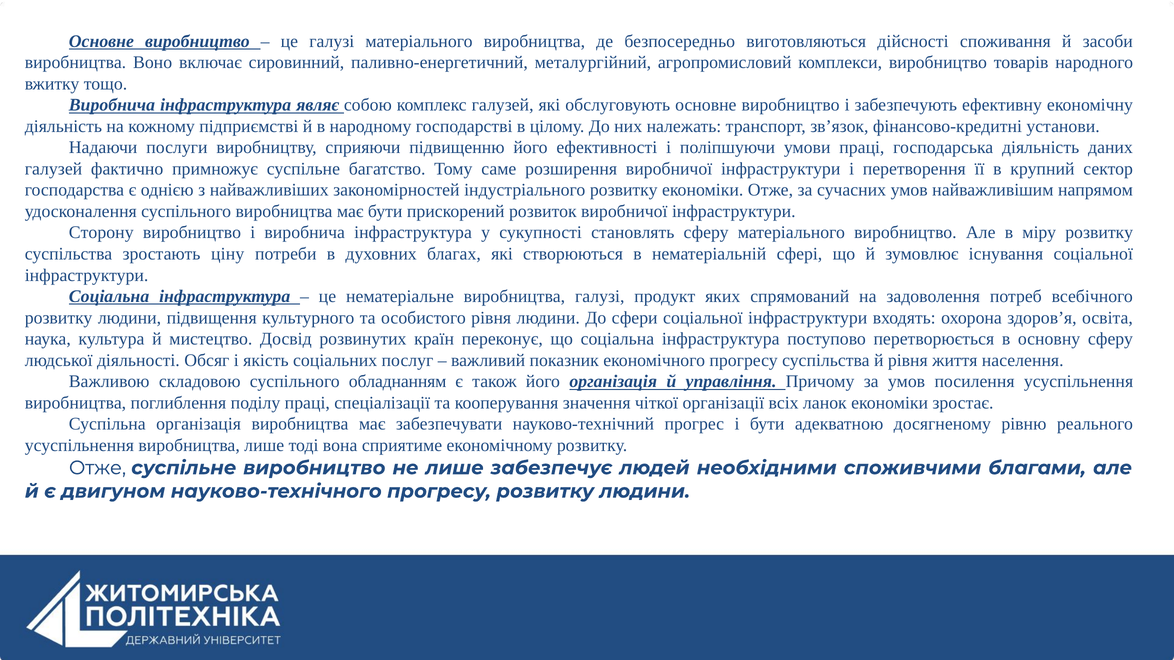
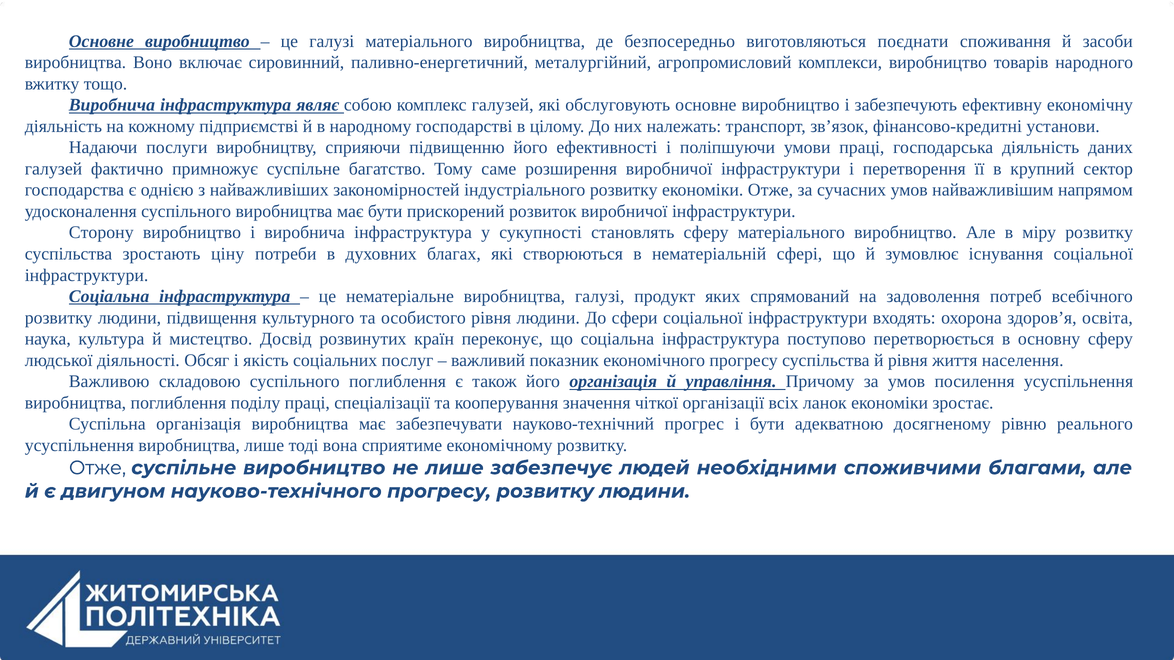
дійсності: дійсності -> поєднати
суспільного обладнанням: обладнанням -> поглиблення
